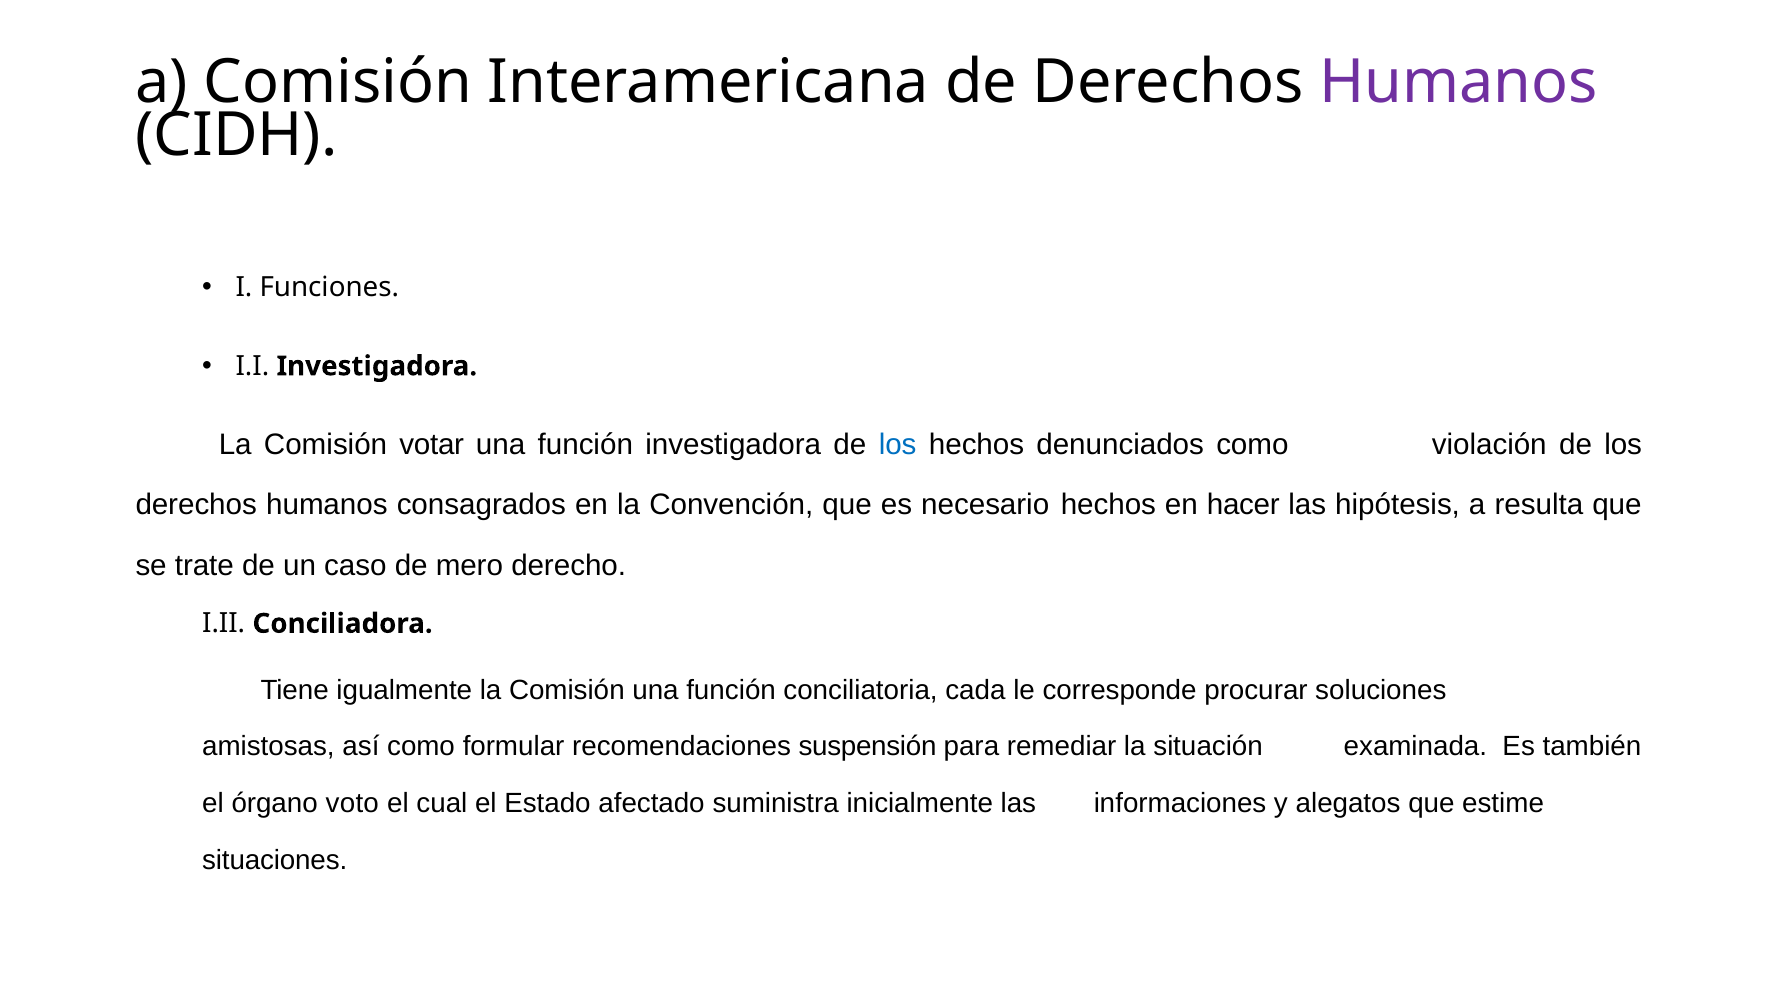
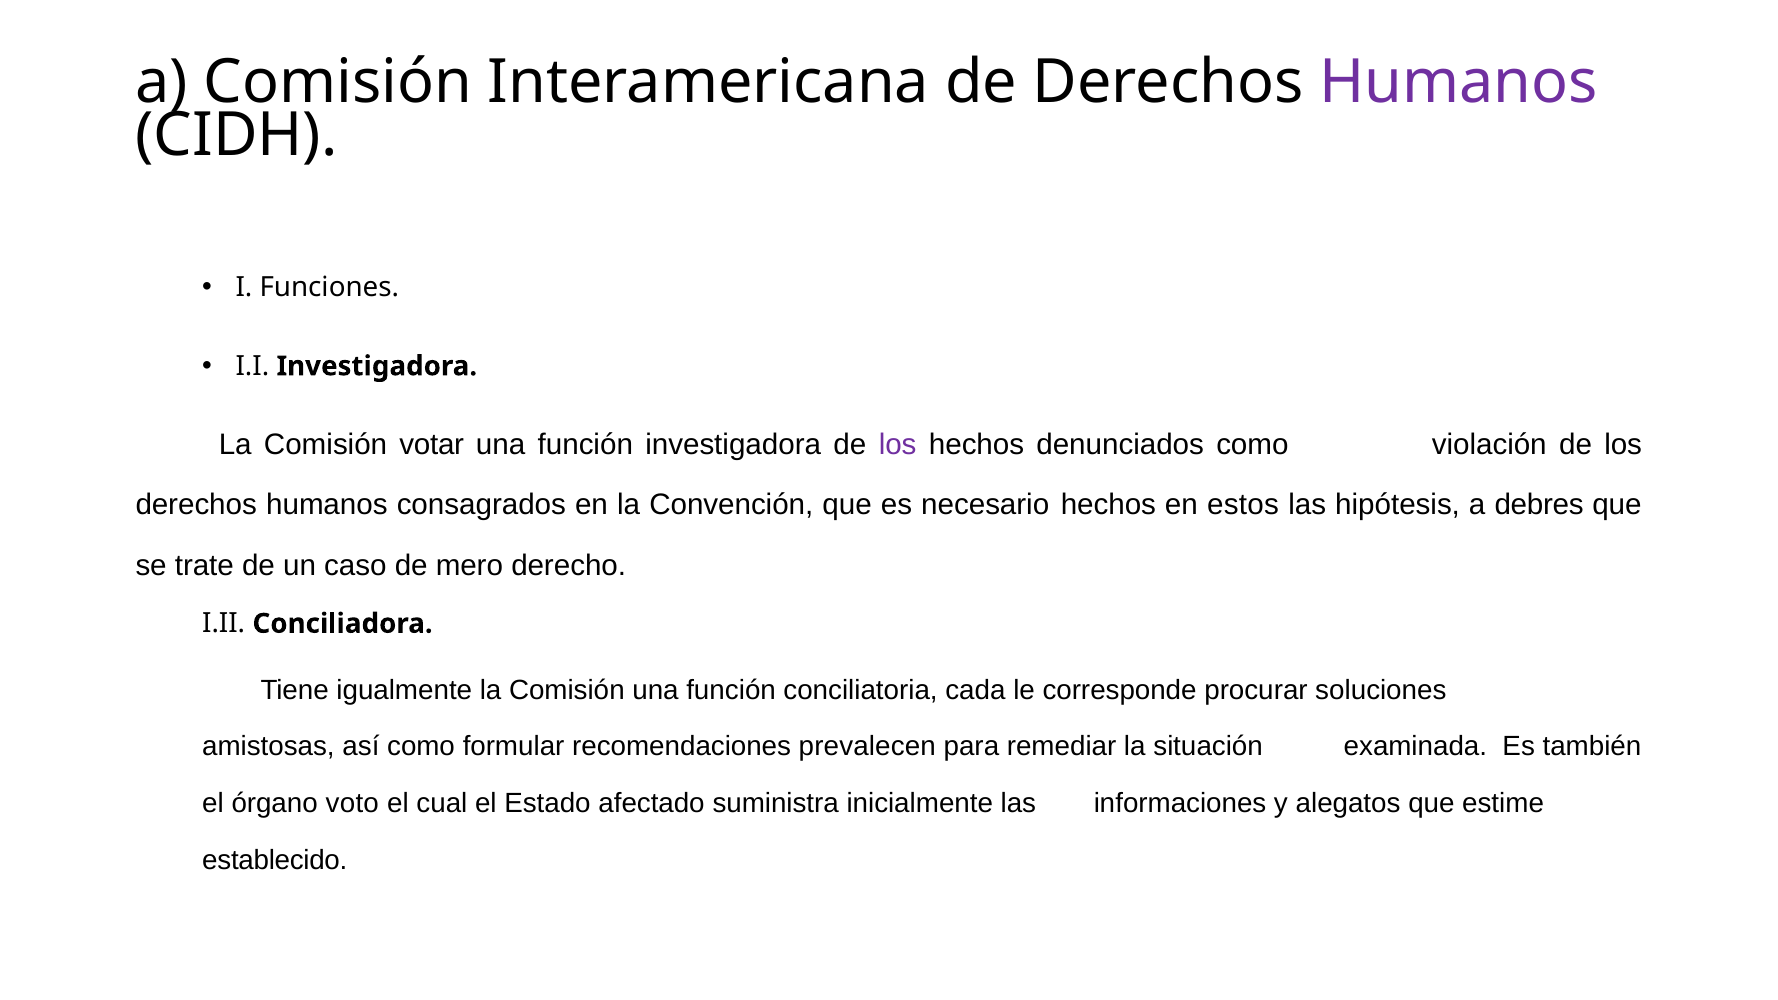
los at (898, 445) colour: blue -> purple
hacer: hacer -> estos
resulta: resulta -> debres
suspensión: suspensión -> prevalecen
situaciones: situaciones -> establecido
